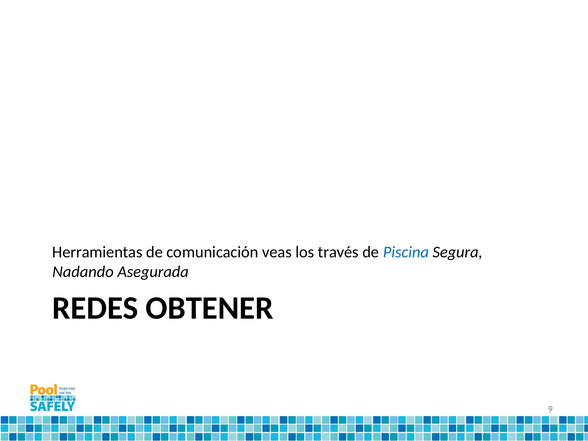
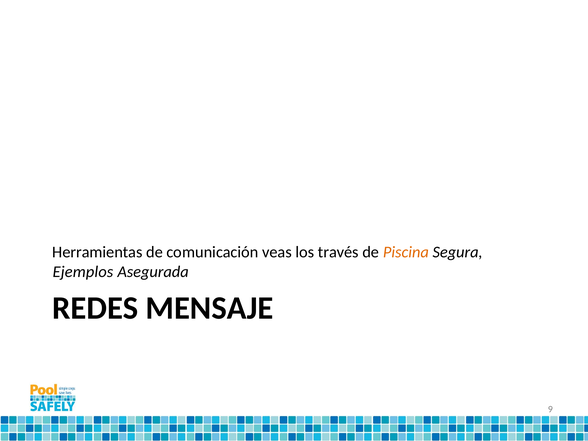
Piscina colour: blue -> orange
Nadando: Nadando -> Ejemplos
OBTENER: OBTENER -> MENSAJE
